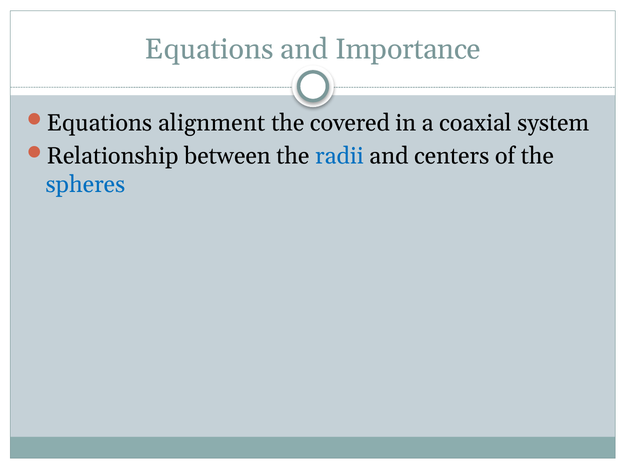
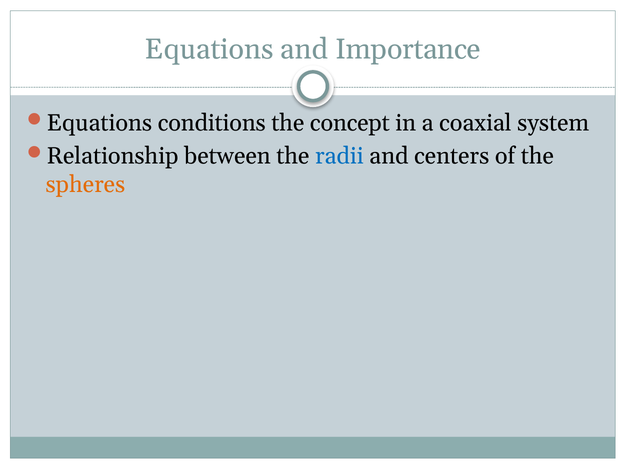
alignment: alignment -> conditions
covered: covered -> concept
spheres colour: blue -> orange
